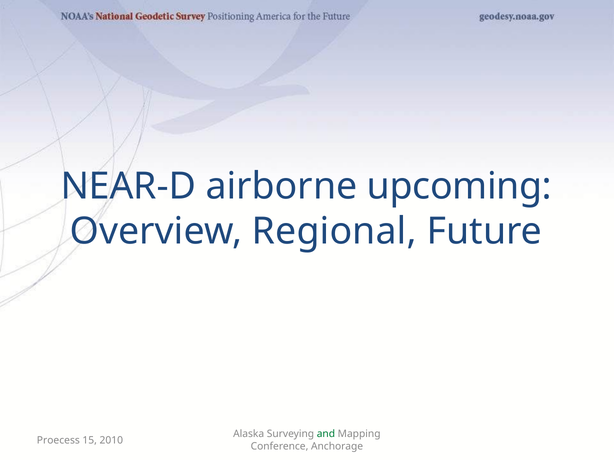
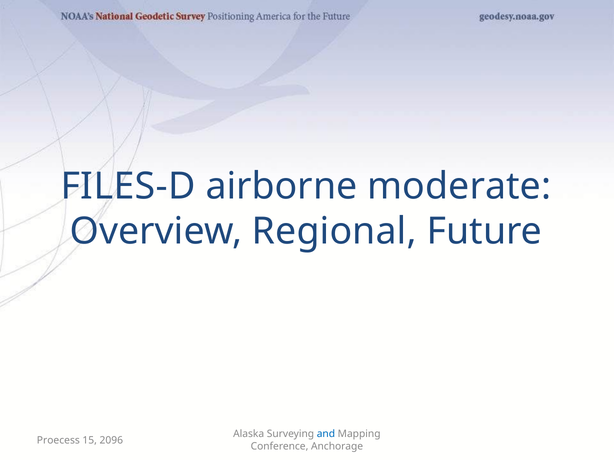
NEAR-D: NEAR-D -> FILES-D
upcoming: upcoming -> moderate
and colour: green -> blue
2010: 2010 -> 2096
